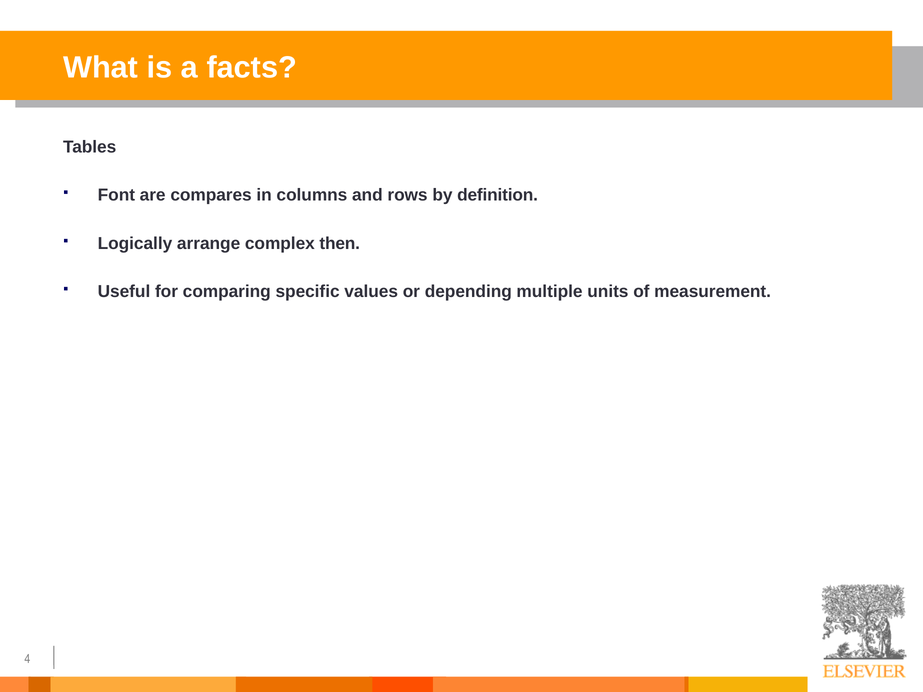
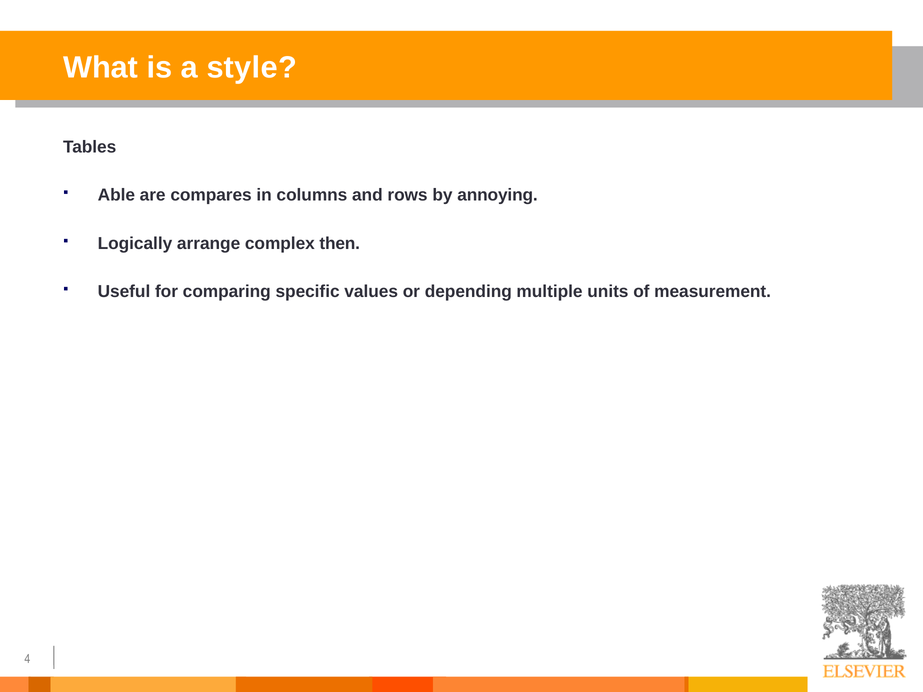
facts: facts -> style
Font: Font -> Able
definition: definition -> annoying
